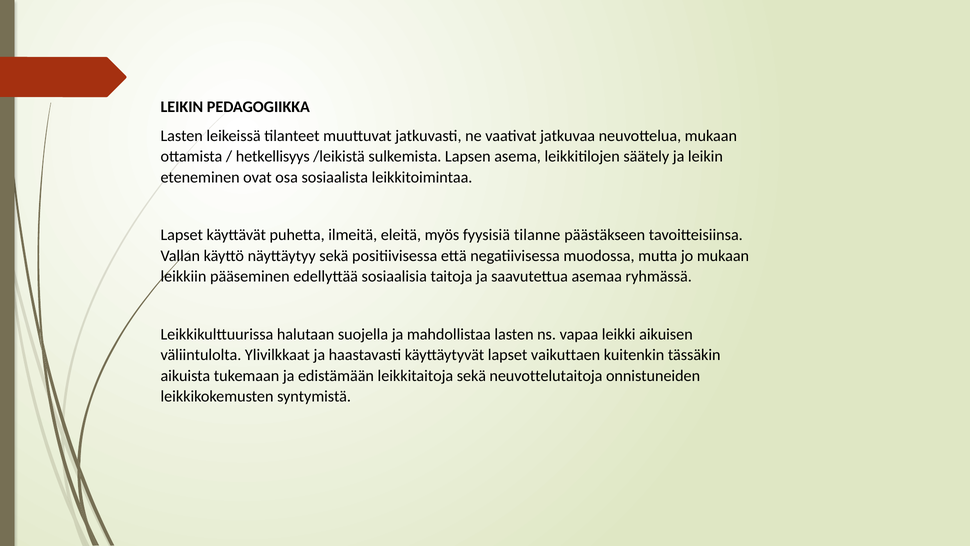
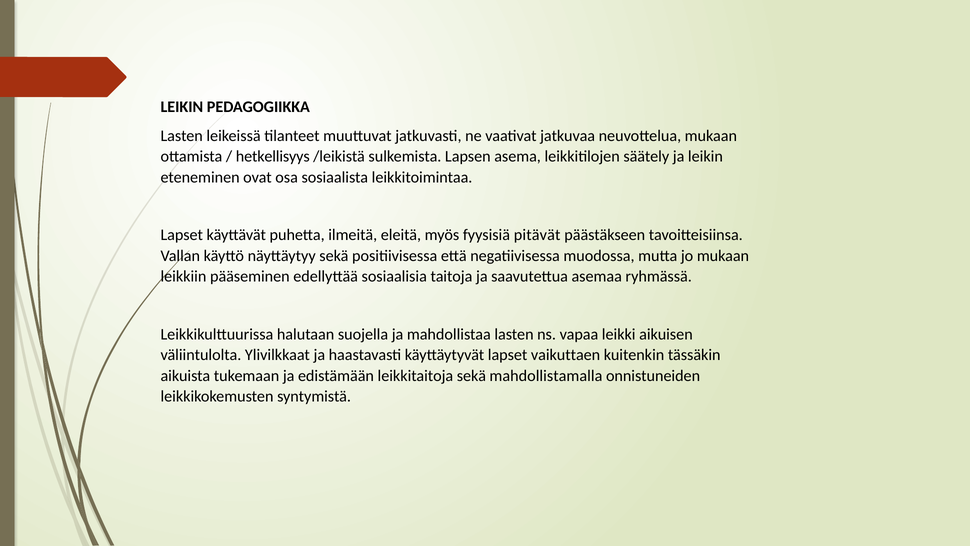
tilanne: tilanne -> pitävät
neuvottelutaitoja: neuvottelutaitoja -> mahdollistamalla
